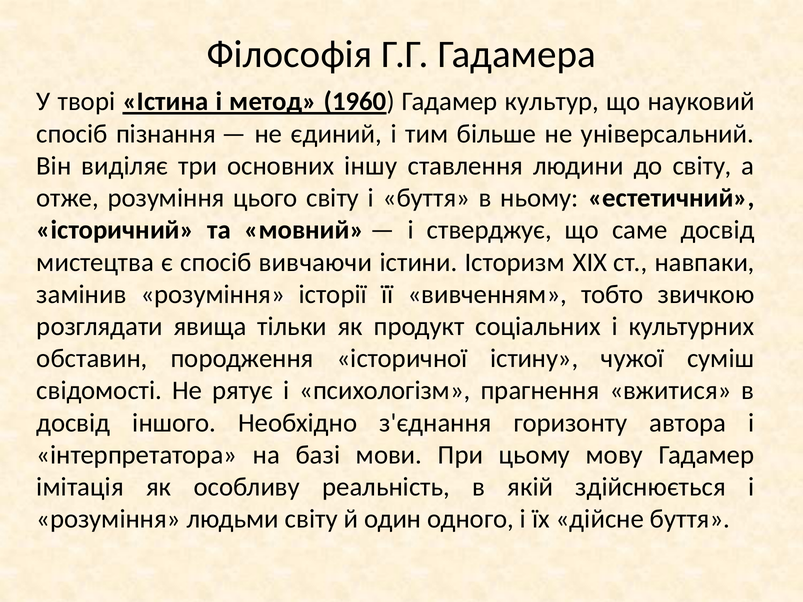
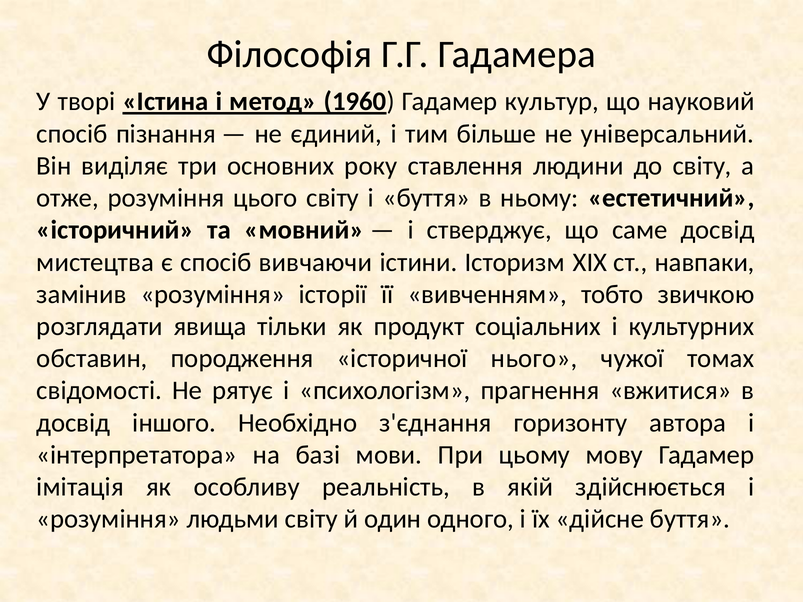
іншу: іншу -> року
істину: істину -> нього
суміш: суміш -> томах
